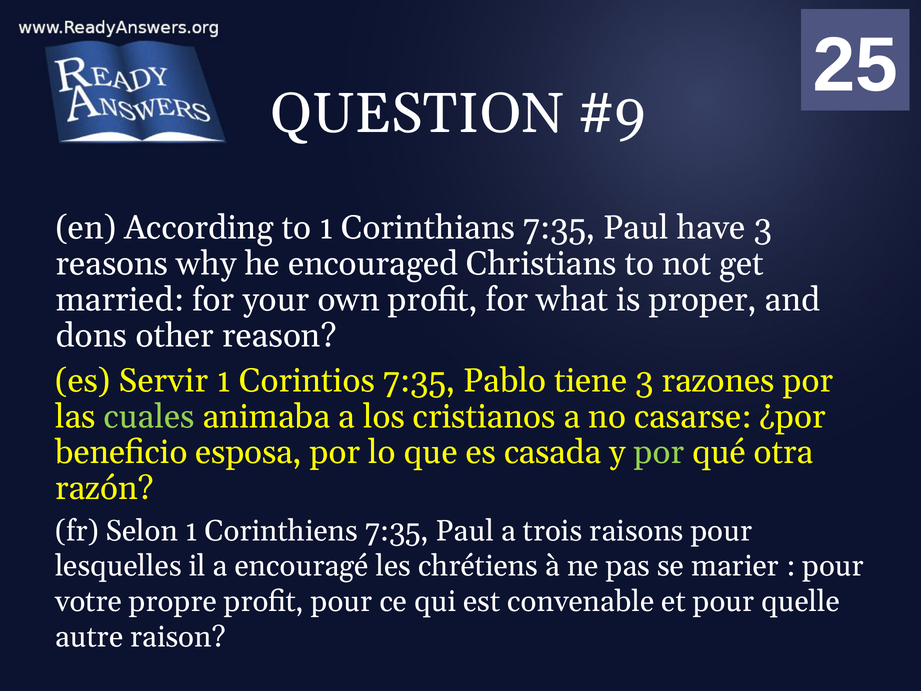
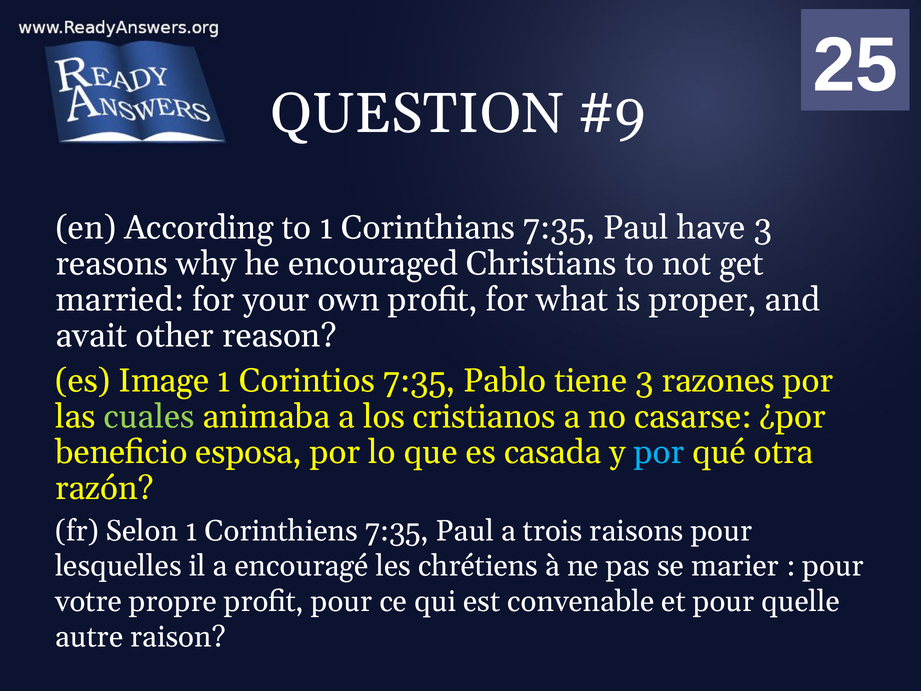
dons: dons -> avait
Servir: Servir -> Image
por at (659, 452) colour: light green -> light blue
